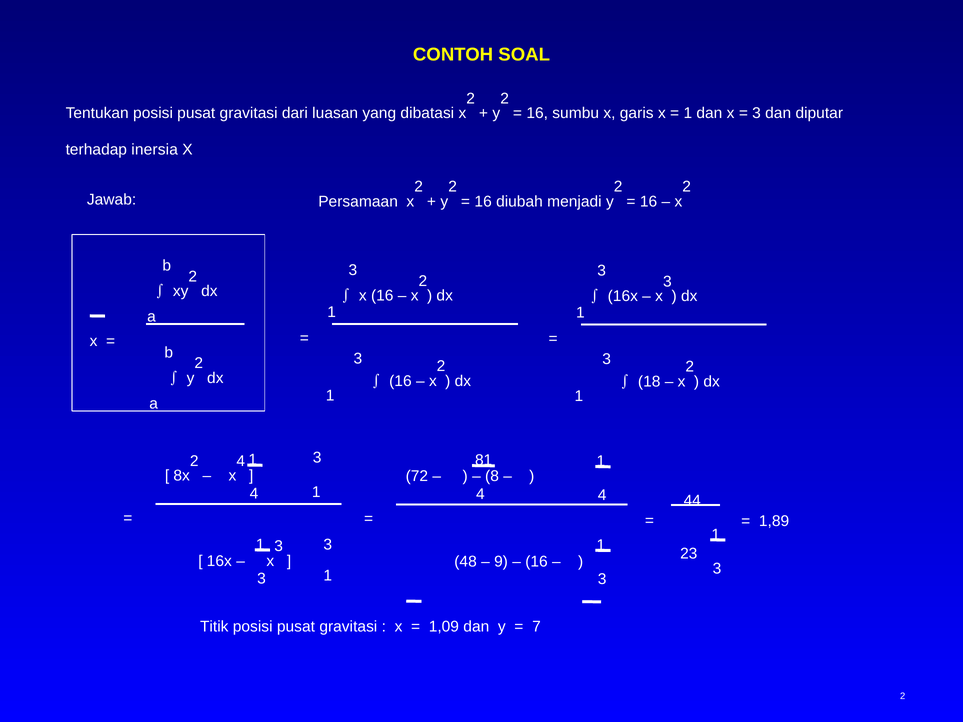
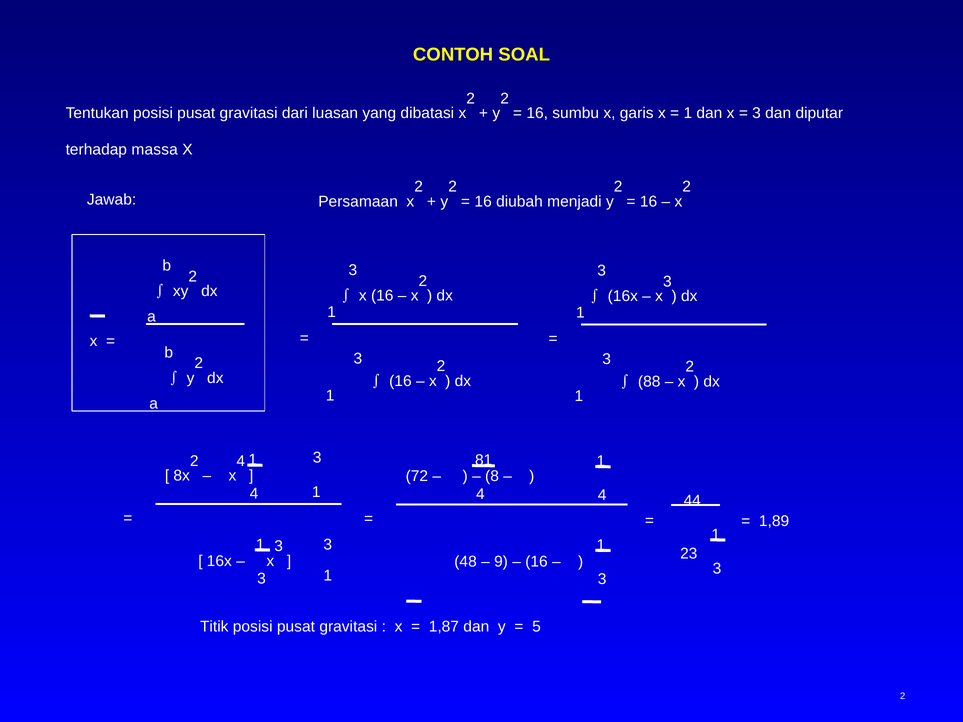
inersia: inersia -> massa
18: 18 -> 88
1,09: 1,09 -> 1,87
7: 7 -> 5
